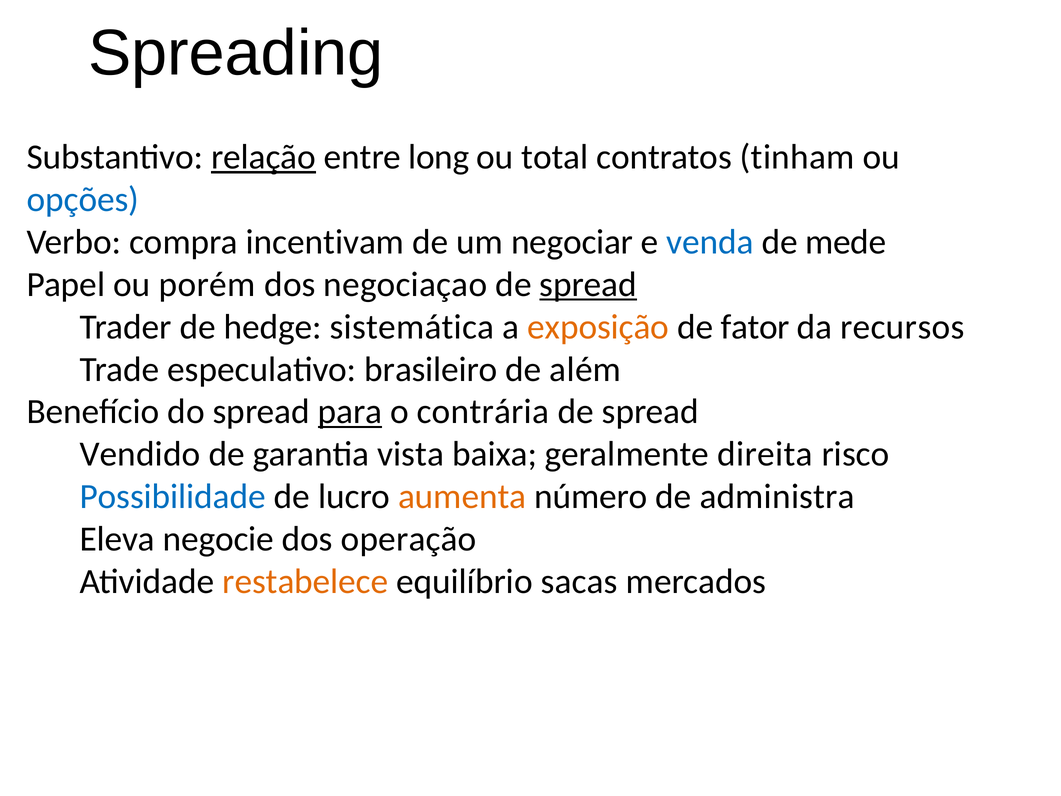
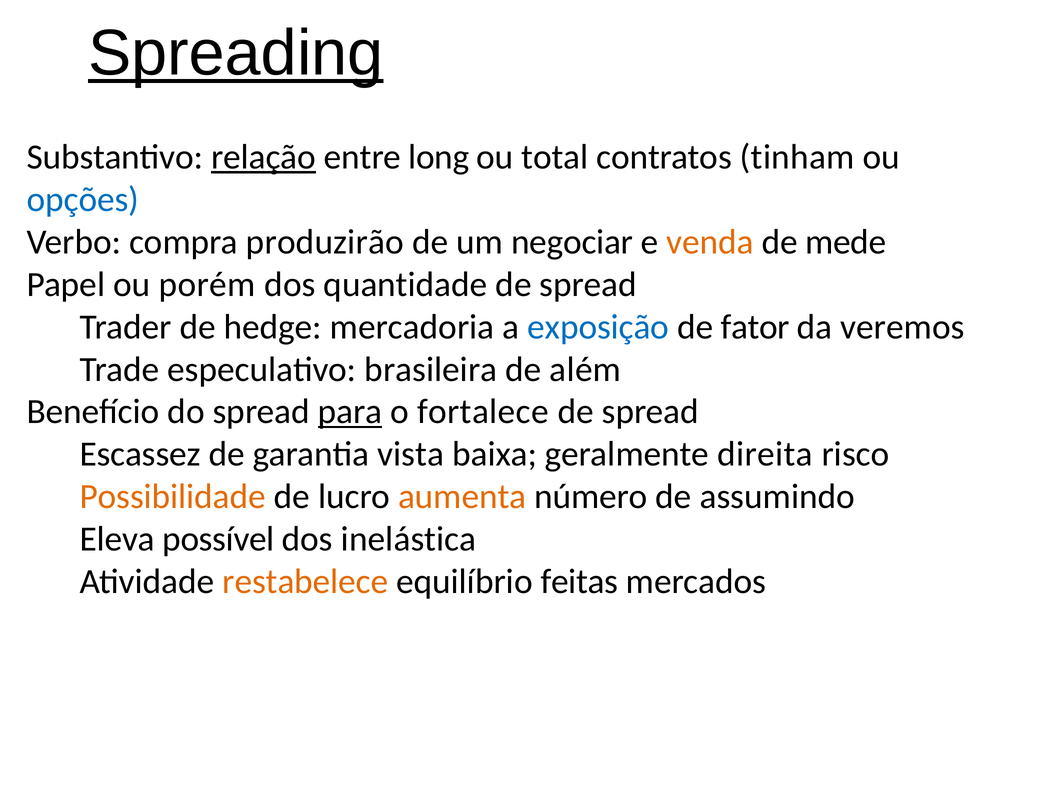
Spreading underline: none -> present
incentivam: incentivam -> produzirão
venda colour: blue -> orange
negociaçao: negociaçao -> quantidade
spread at (588, 284) underline: present -> none
sistemática: sistemática -> mercadoria
exposição colour: orange -> blue
recursos: recursos -> veremos
brasileiro: brasileiro -> brasileira
contrária: contrária -> fortalece
Vendido: Vendido -> Escassez
Possibilidade colour: blue -> orange
administra: administra -> assumindo
negocie: negocie -> possível
operação: operação -> inelástica
sacas: sacas -> feitas
